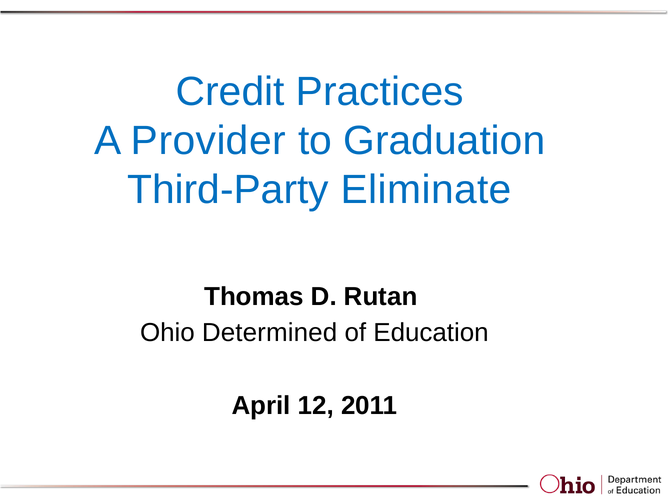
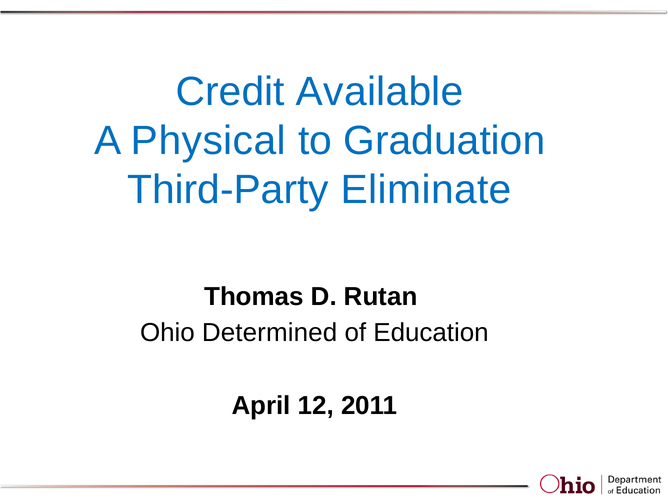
Practices: Practices -> Available
Provider: Provider -> Physical
